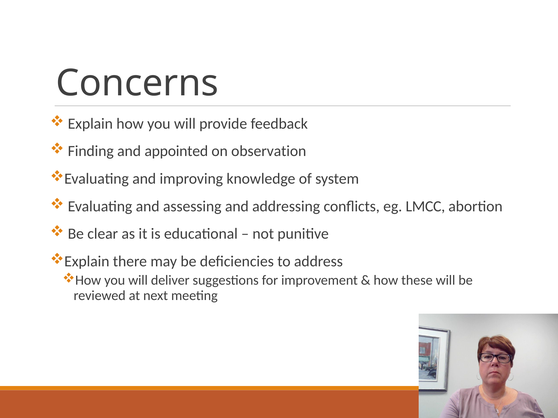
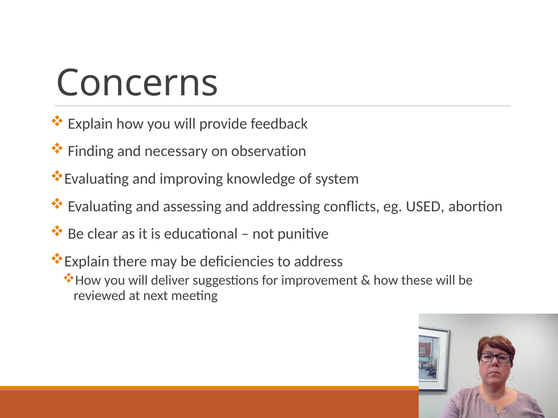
appointed: appointed -> necessary
LMCC: LMCC -> USED
